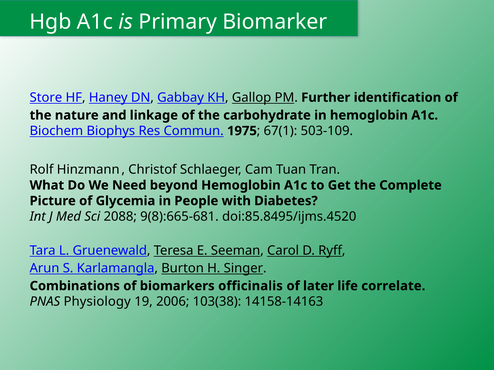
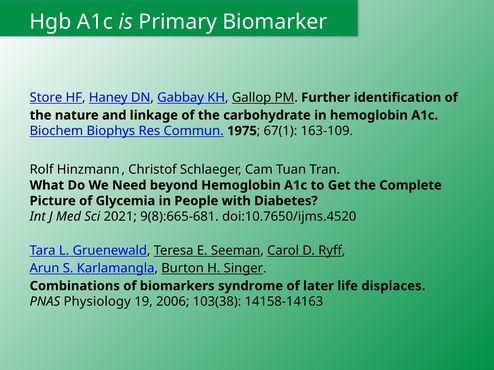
503-109: 503-109 -> 163-109
2088: 2088 -> 2021
doi:85.8495/ijms.4520: doi:85.8495/ijms.4520 -> doi:10.7650/ijms.4520
officinalis: officinalis -> syndrome
correlate: correlate -> displaces
